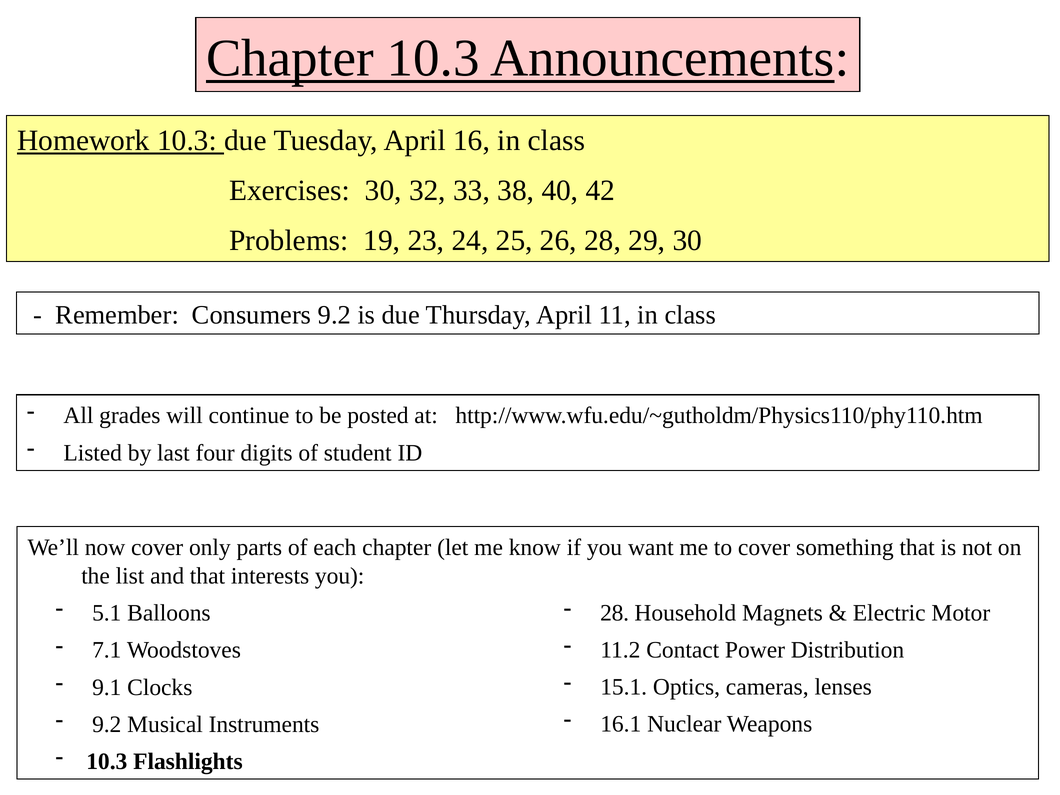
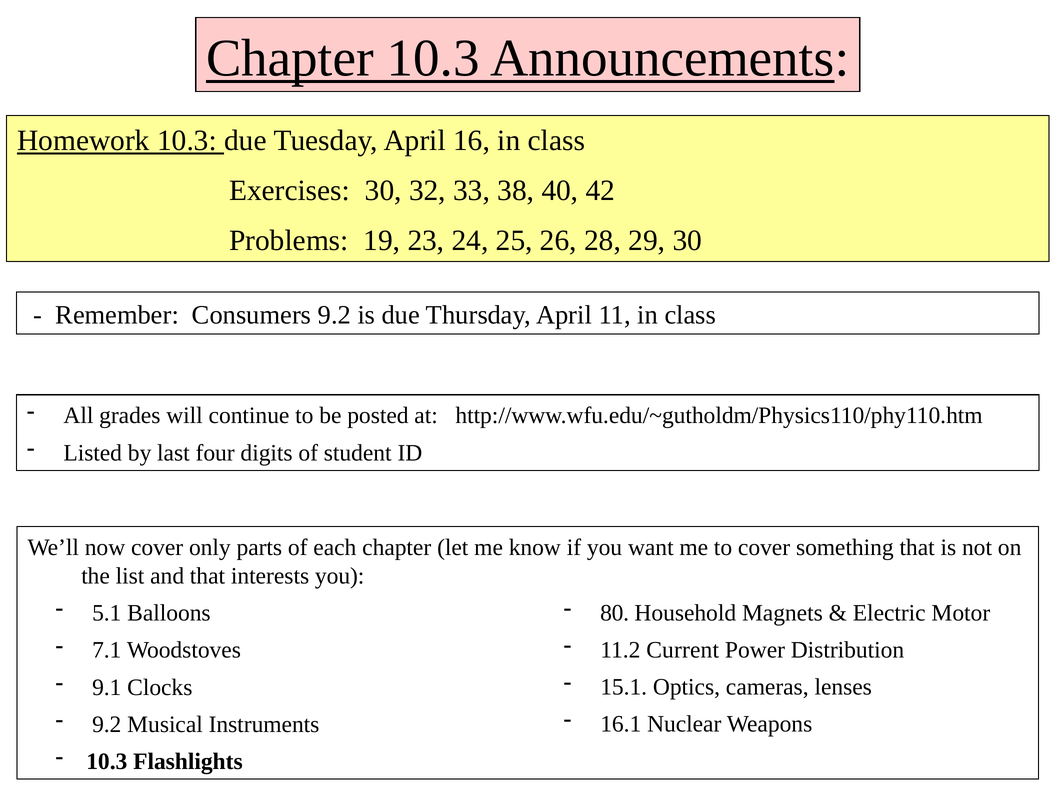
28 at (615, 613): 28 -> 80
Contact: Contact -> Current
